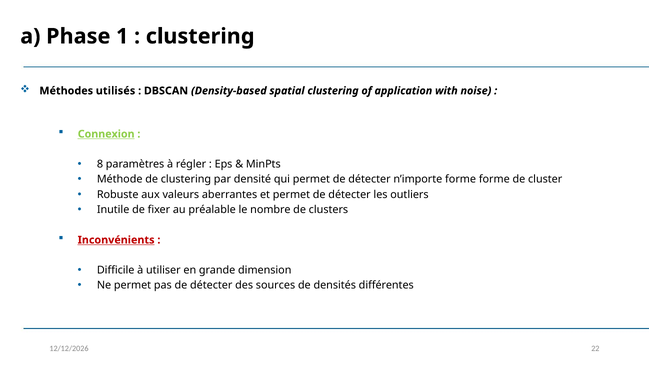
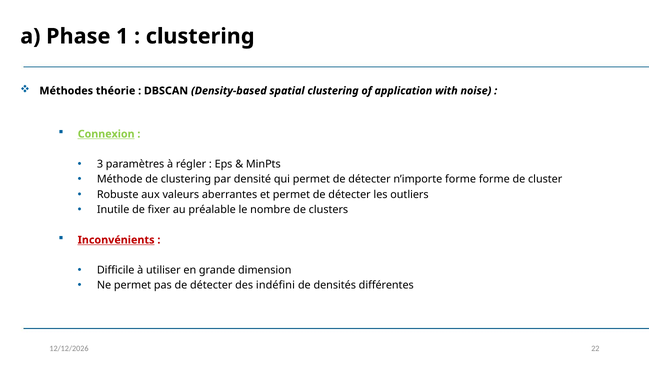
utilisés: utilisés -> théorie
8: 8 -> 3
sources: sources -> indéfini
